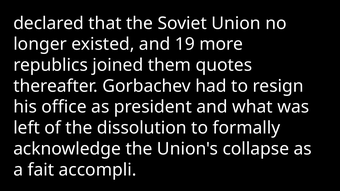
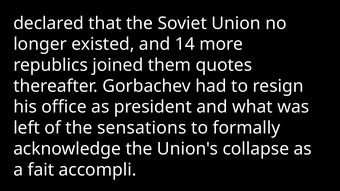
19: 19 -> 14
dissolution: dissolution -> sensations
